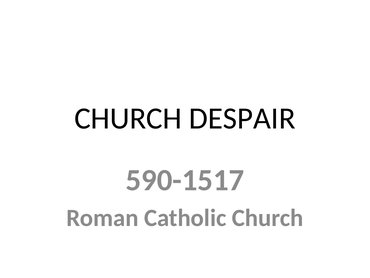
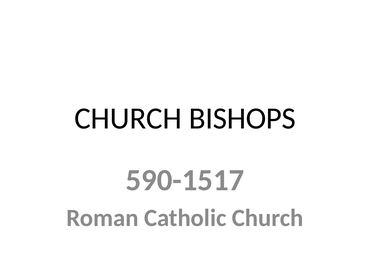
DESPAIR: DESPAIR -> BISHOPS
